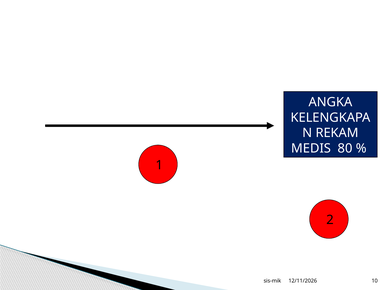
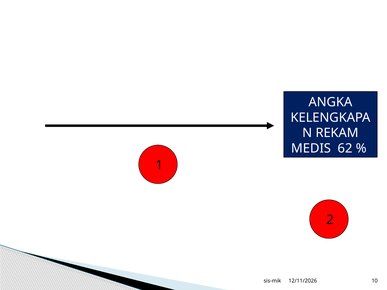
80: 80 -> 62
